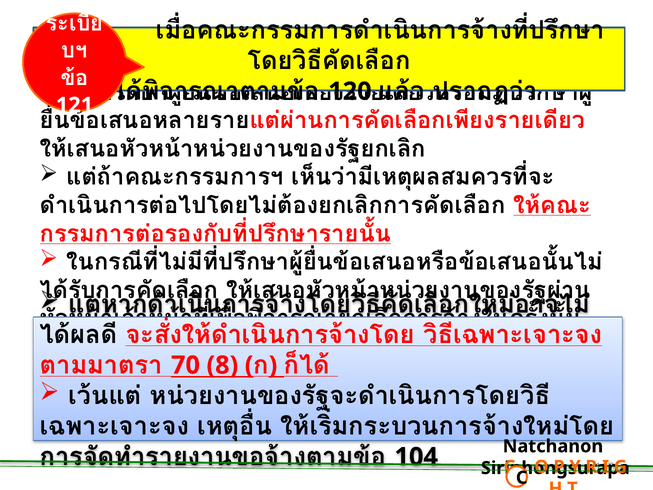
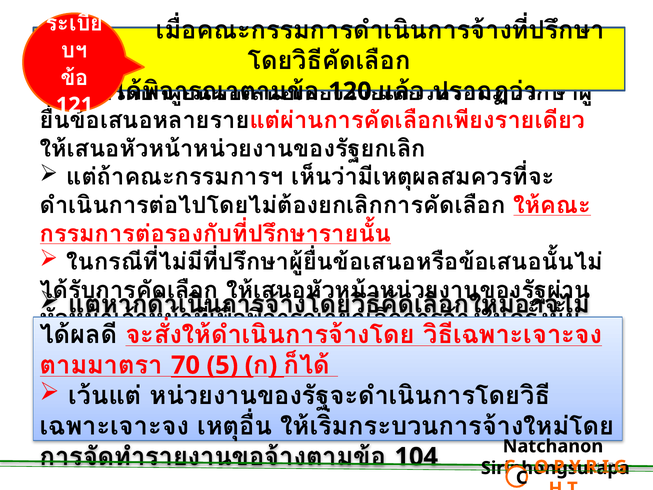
8: 8 -> 5
